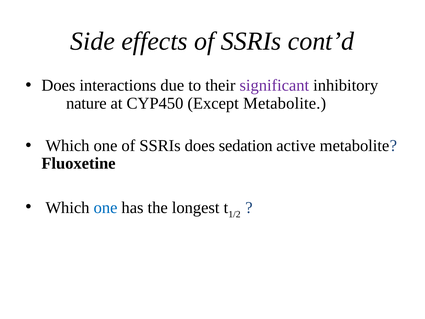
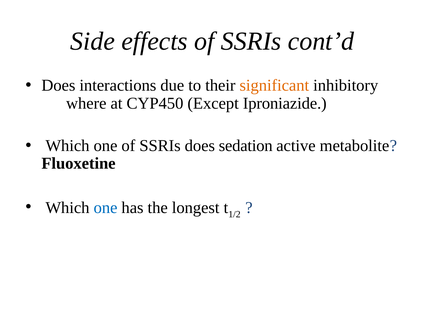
significant colour: purple -> orange
nature: nature -> where
Except Metabolite: Metabolite -> Iproniazide
